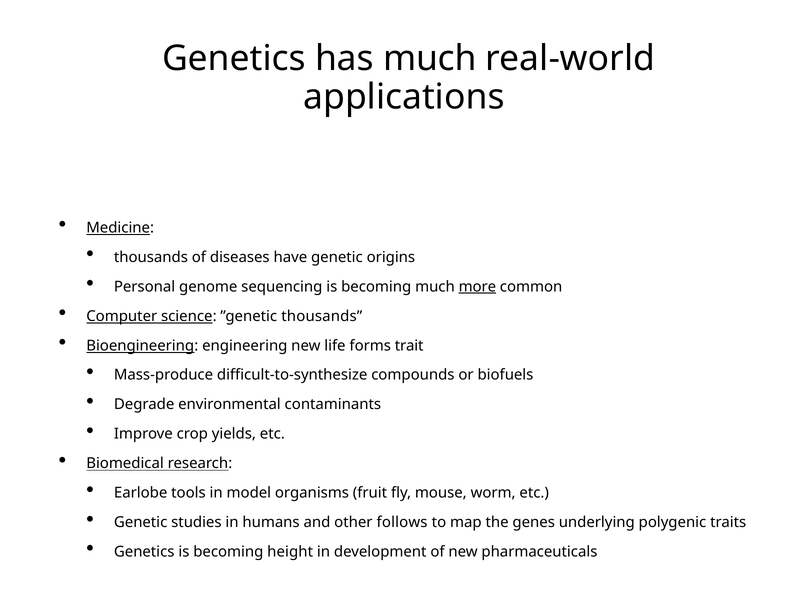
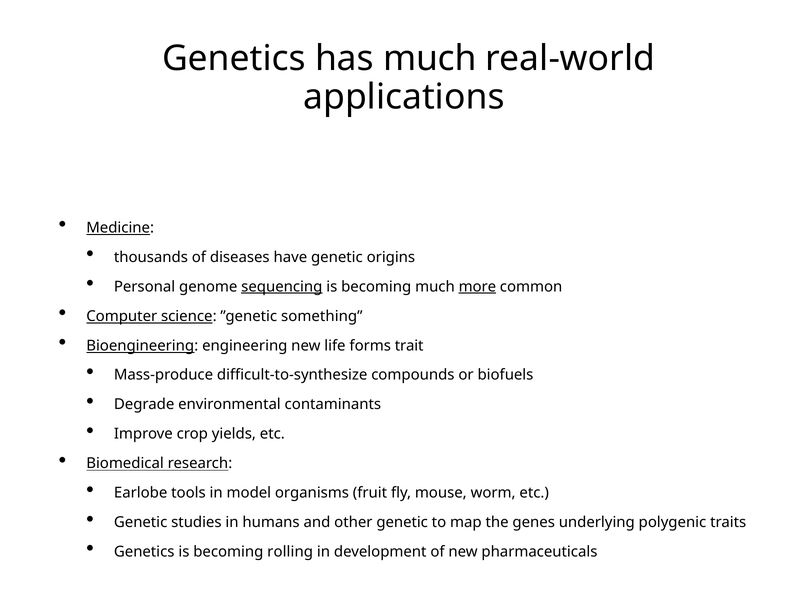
sequencing underline: none -> present
”genetic thousands: thousands -> something
other follows: follows -> genetic
height: height -> rolling
